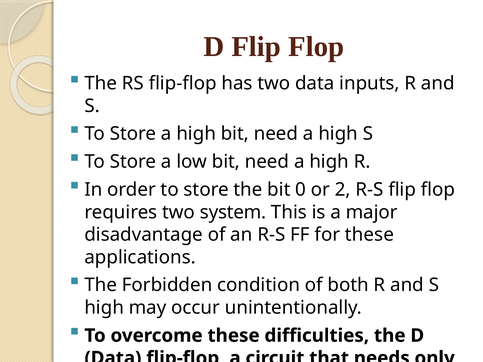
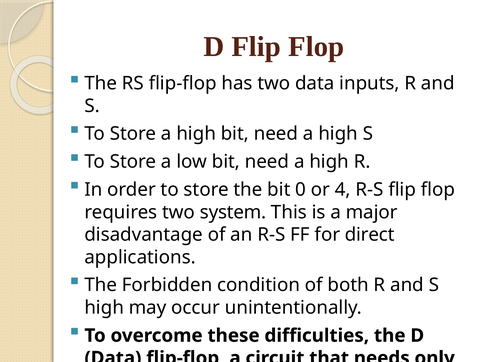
2: 2 -> 4
for these: these -> direct
